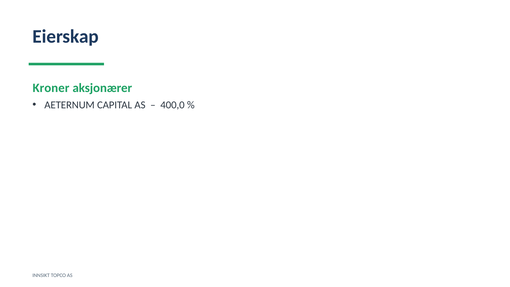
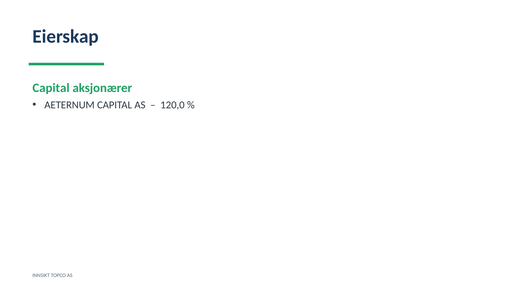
Kroner at (51, 88): Kroner -> Capital
400,0: 400,0 -> 120,0
